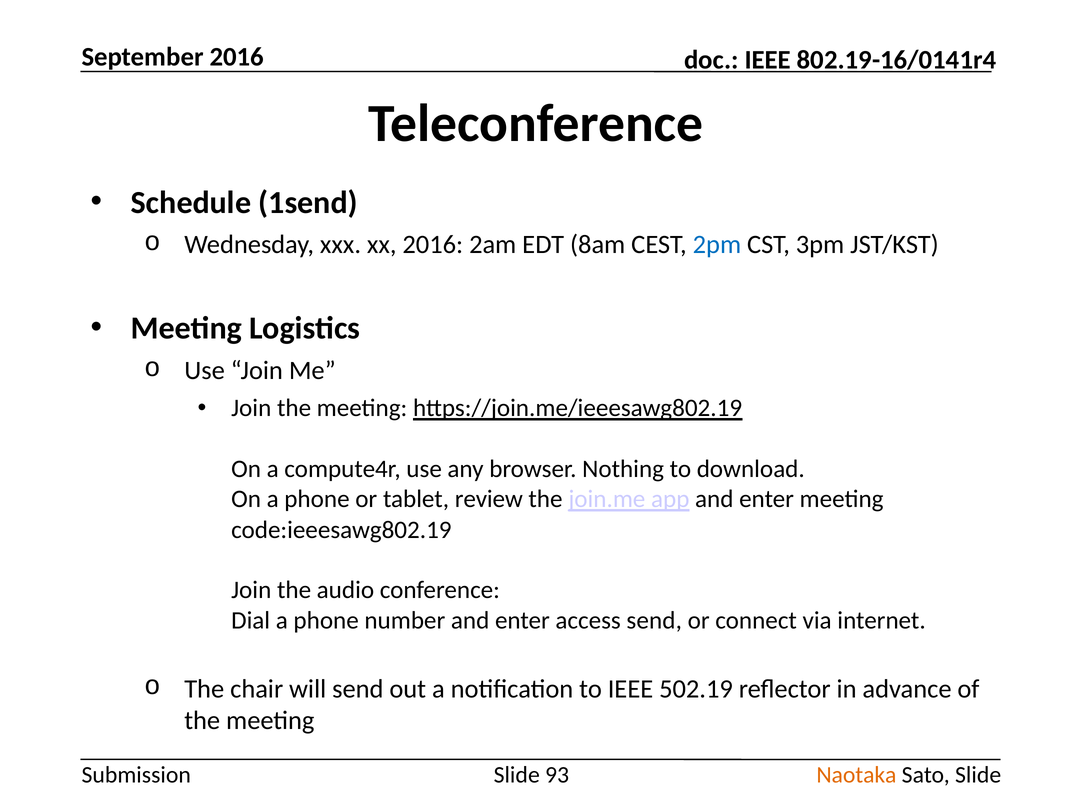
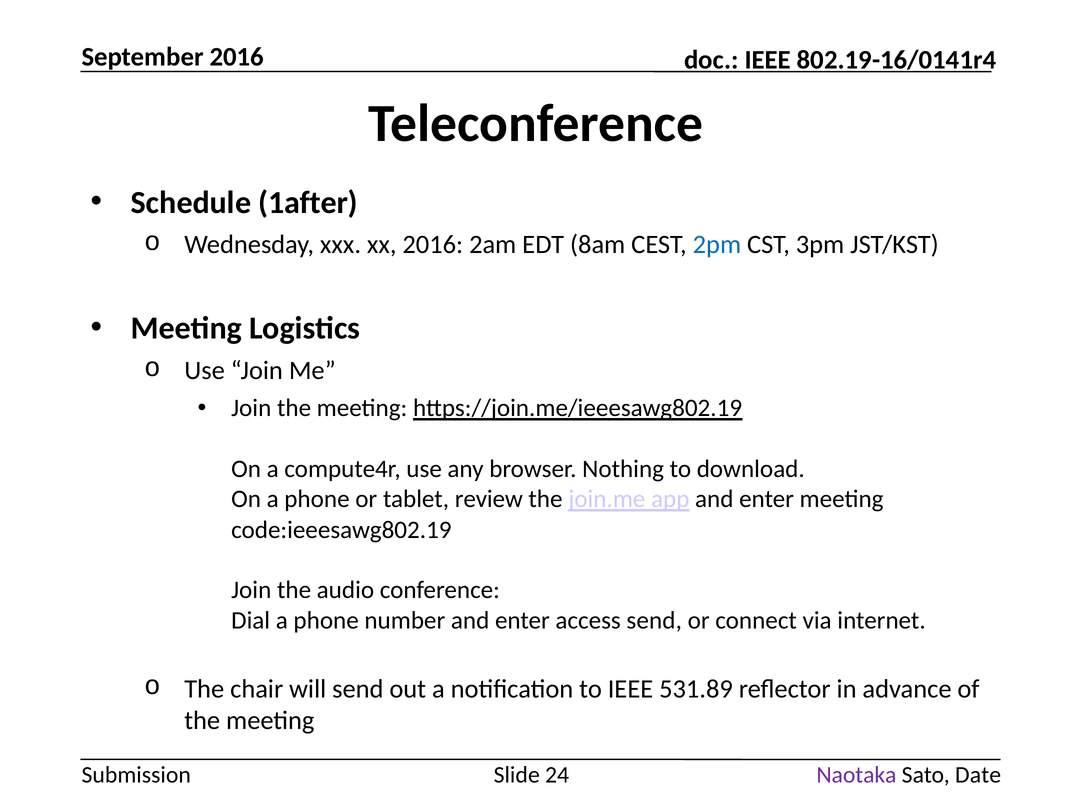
1send: 1send -> 1after
502.19: 502.19 -> 531.89
93: 93 -> 24
Naotaka colour: orange -> purple
Sato Slide: Slide -> Date
